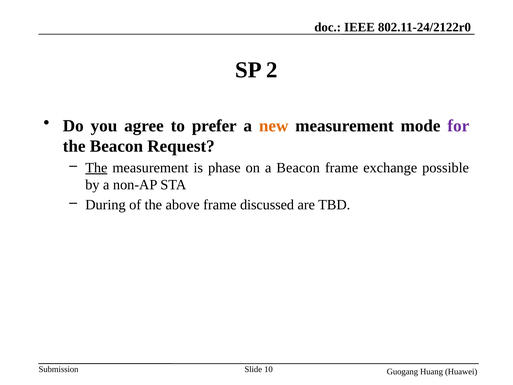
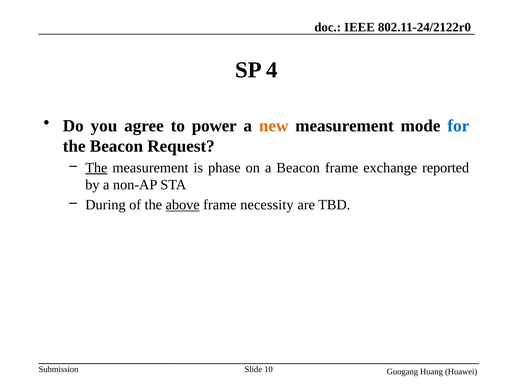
2: 2 -> 4
prefer: prefer -> power
for colour: purple -> blue
possible: possible -> reported
above underline: none -> present
discussed: discussed -> necessity
